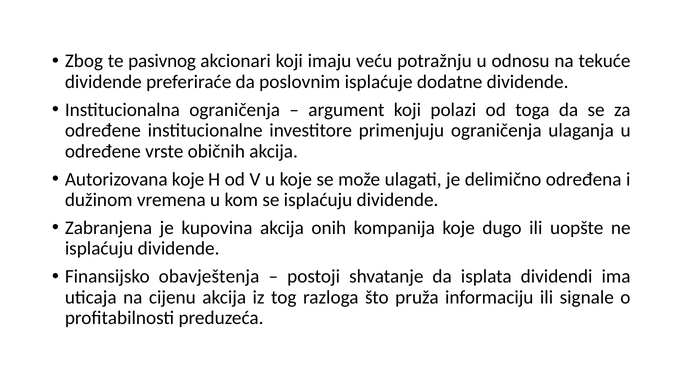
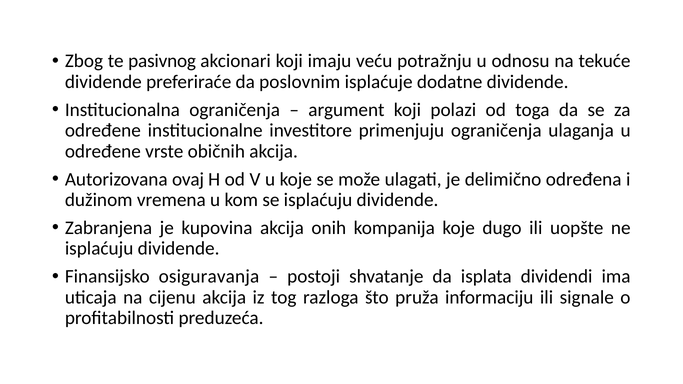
Autorizovana koje: koje -> ovaj
obavještenja: obavještenja -> osiguravanja
